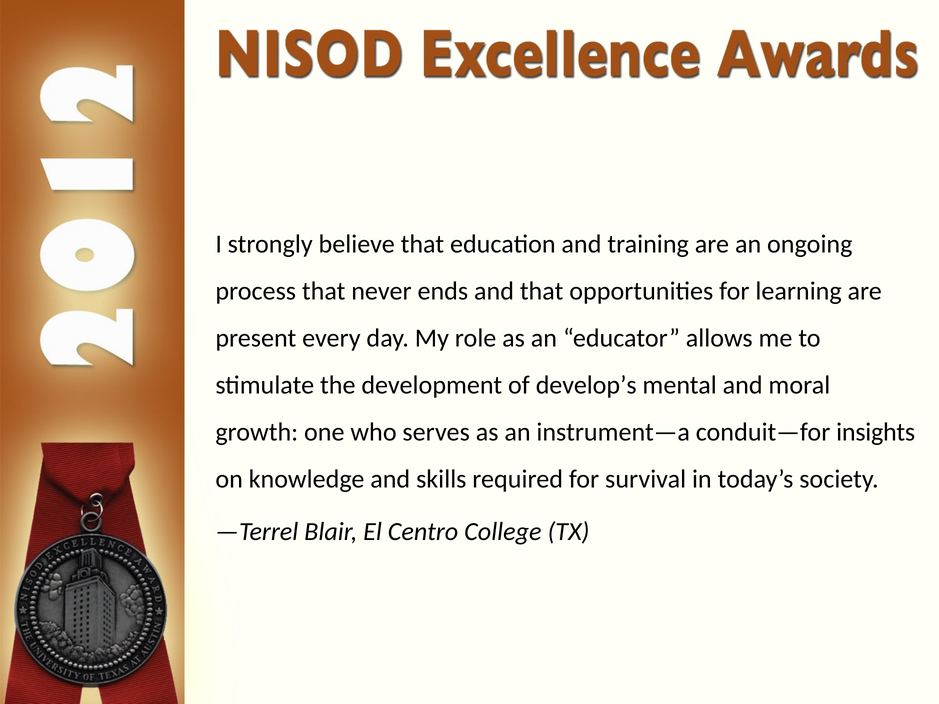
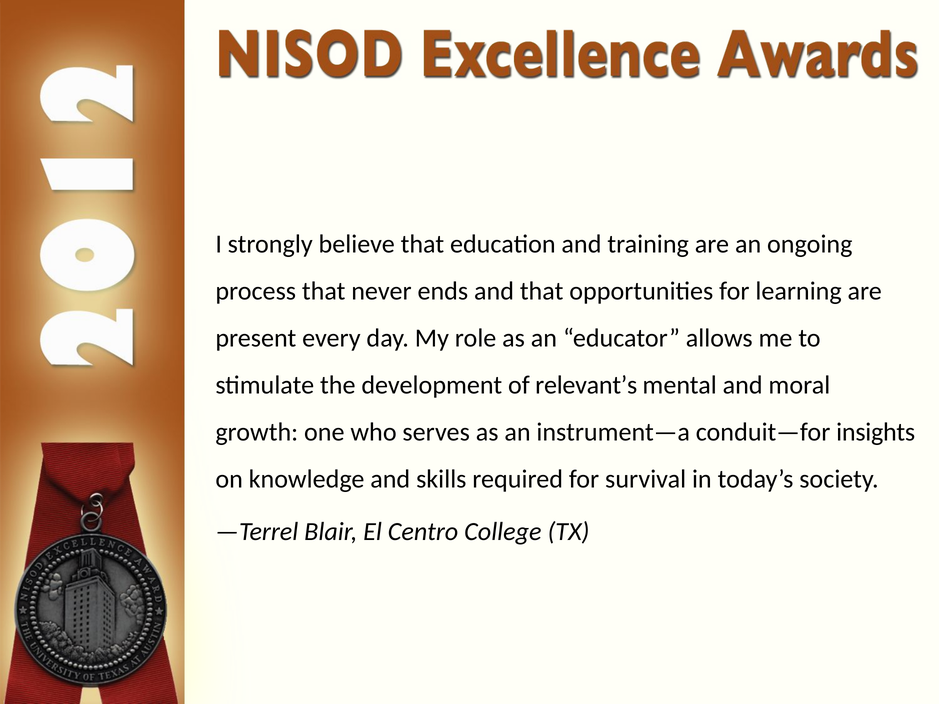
develop’s: develop’s -> relevant’s
